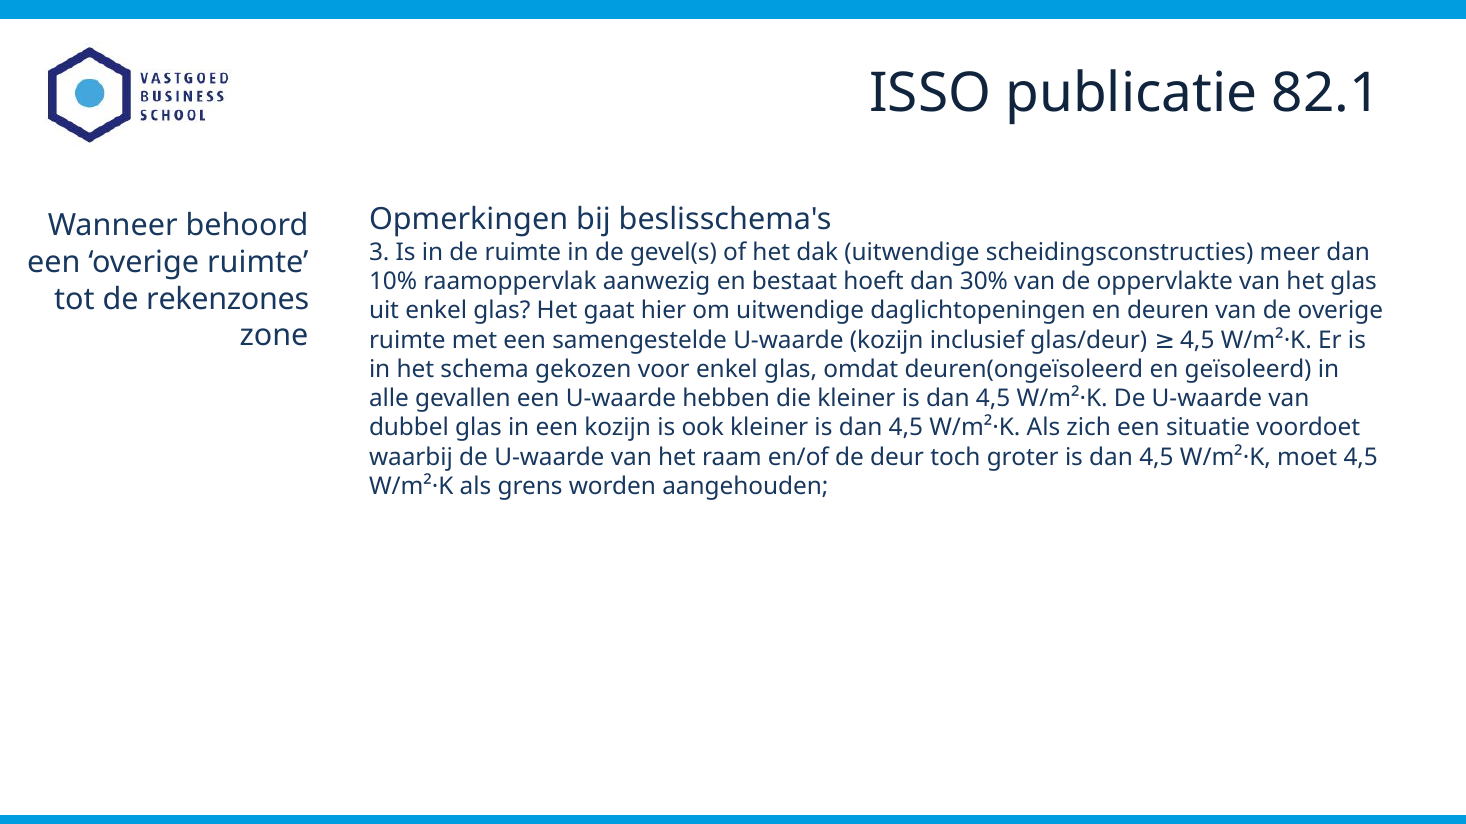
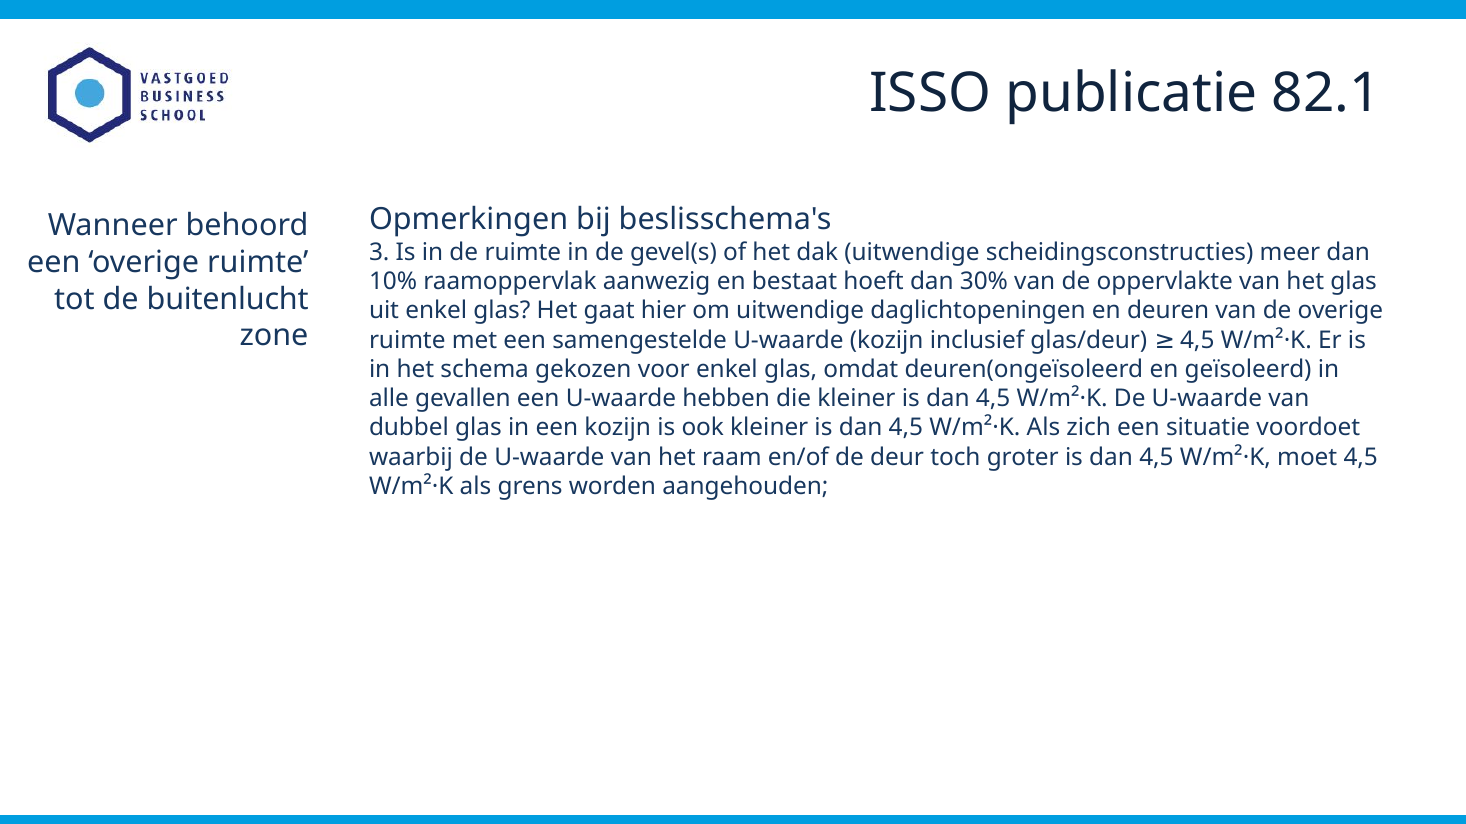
rekenzones: rekenzones -> buitenlucht
